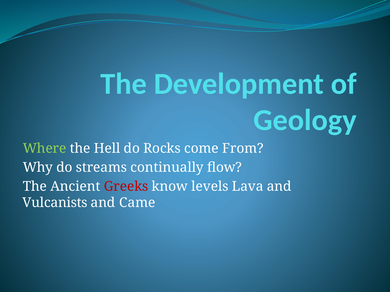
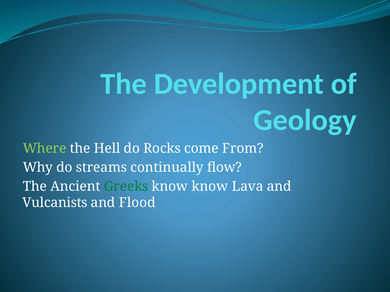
Greeks colour: red -> green
know levels: levels -> know
Came: Came -> Flood
